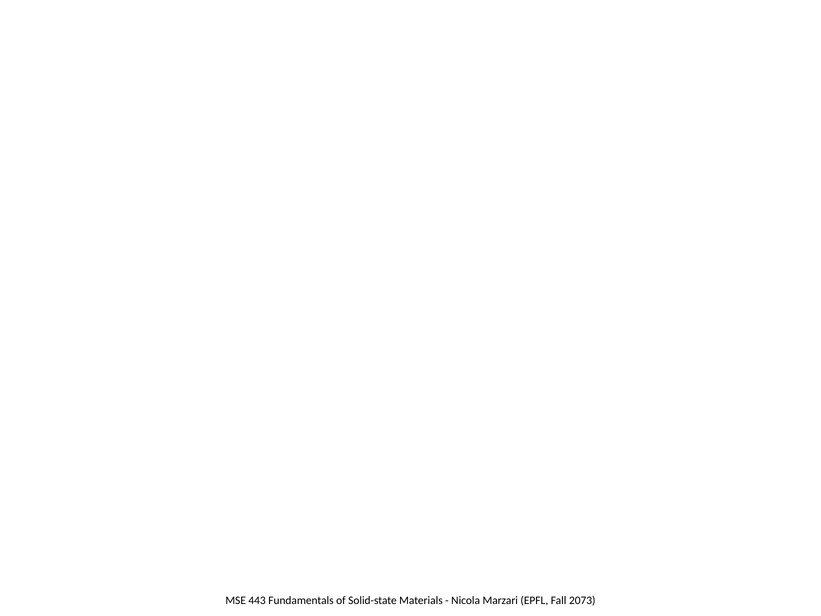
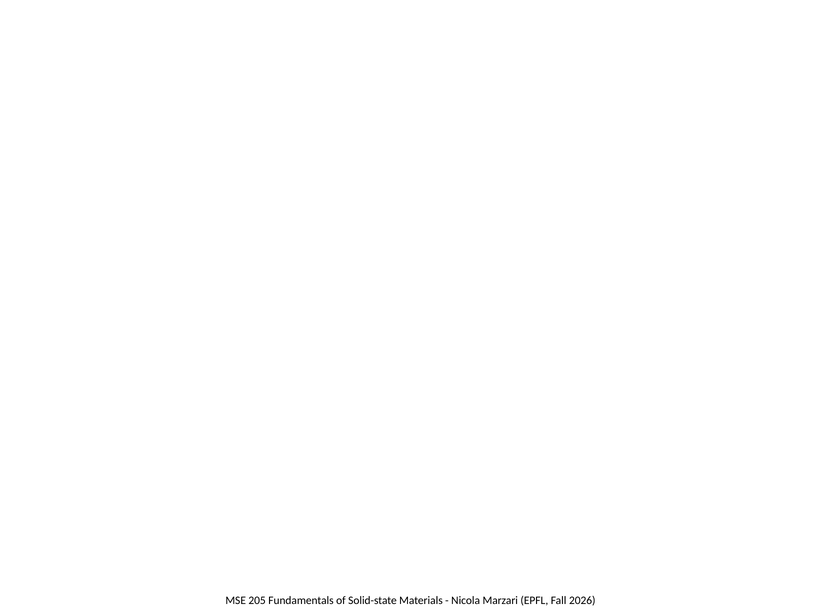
443: 443 -> 205
2073: 2073 -> 2026
